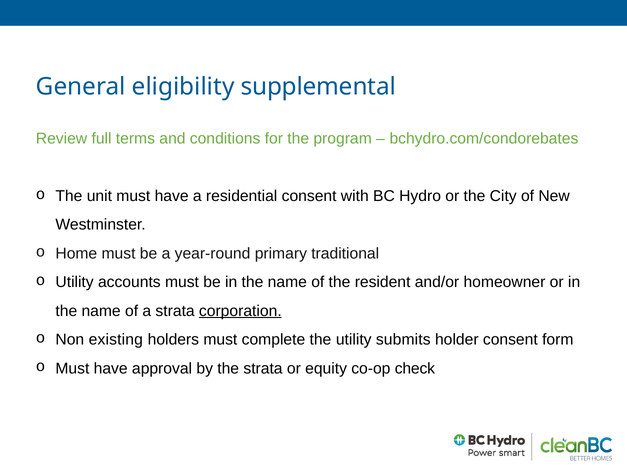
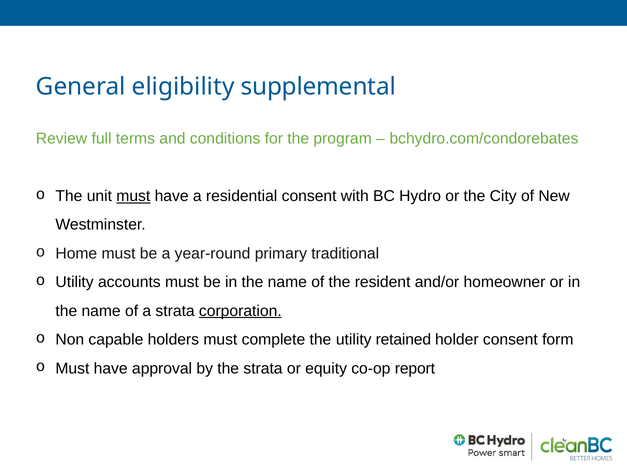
must at (133, 196) underline: none -> present
existing: existing -> capable
submits: submits -> retained
check: check -> report
